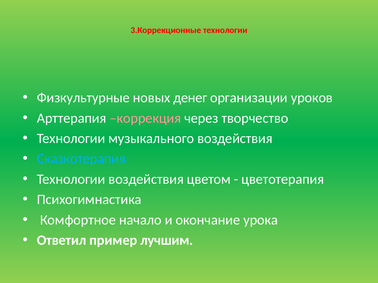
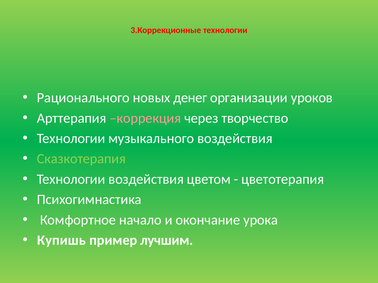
Физкультурные: Физкультурные -> Рационального
Сказкотерапия colour: light blue -> light green
Ответил: Ответил -> Купишь
